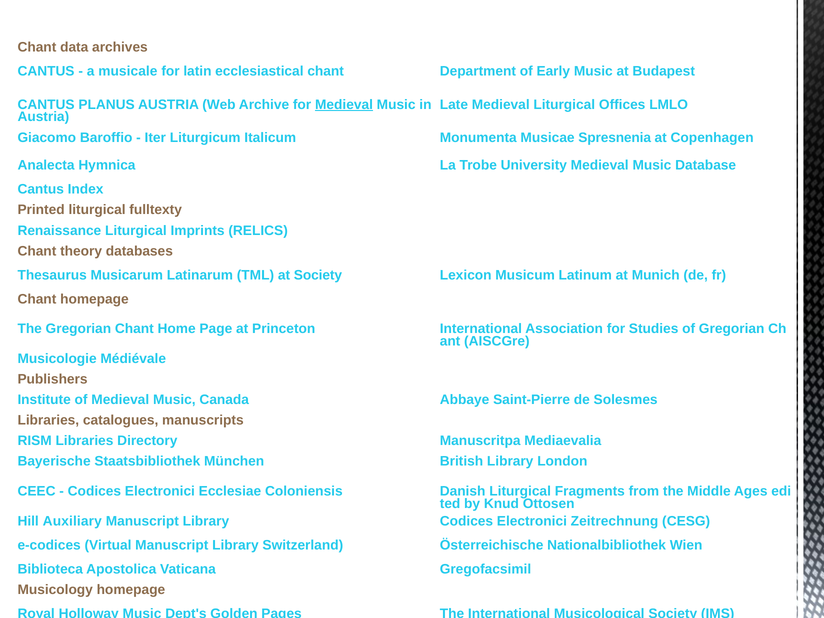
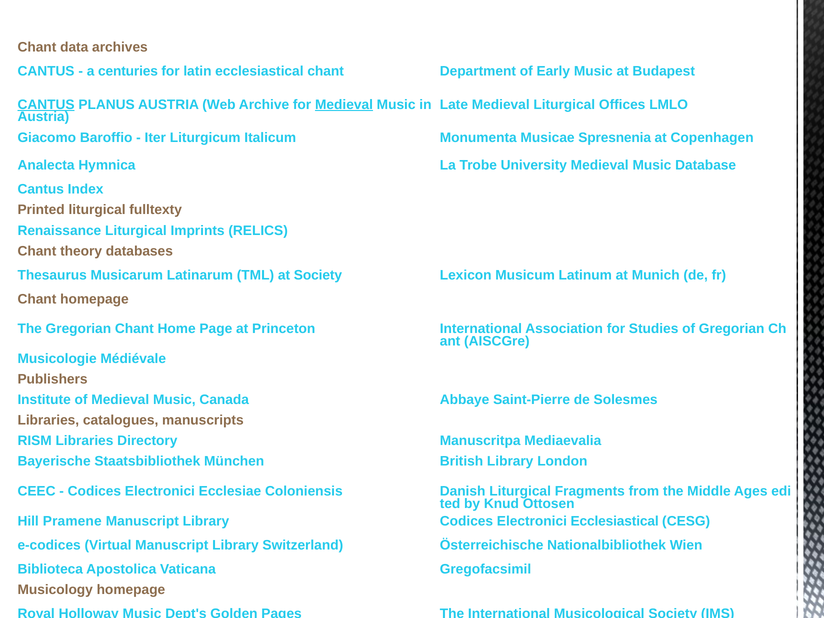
musicale: musicale -> centuries
CANTUS at (46, 104) underline: none -> present
Hill Auxiliary: Auxiliary -> Pramene
Electronici Zeitrechnung: Zeitrechnung -> Ecclesiastical
